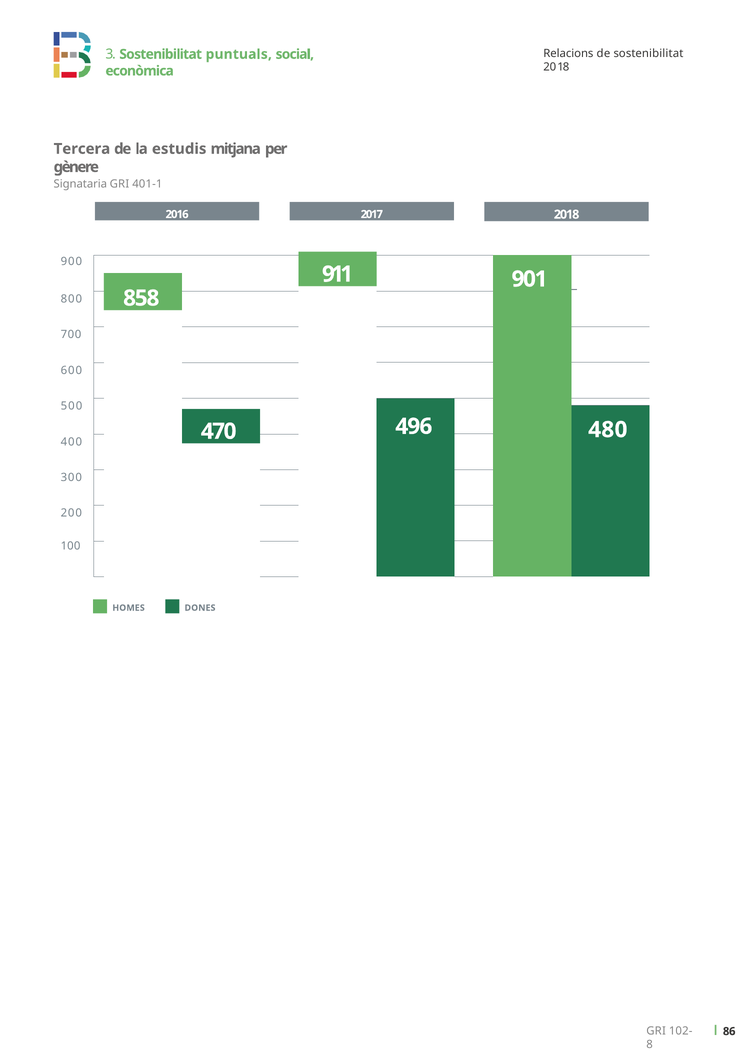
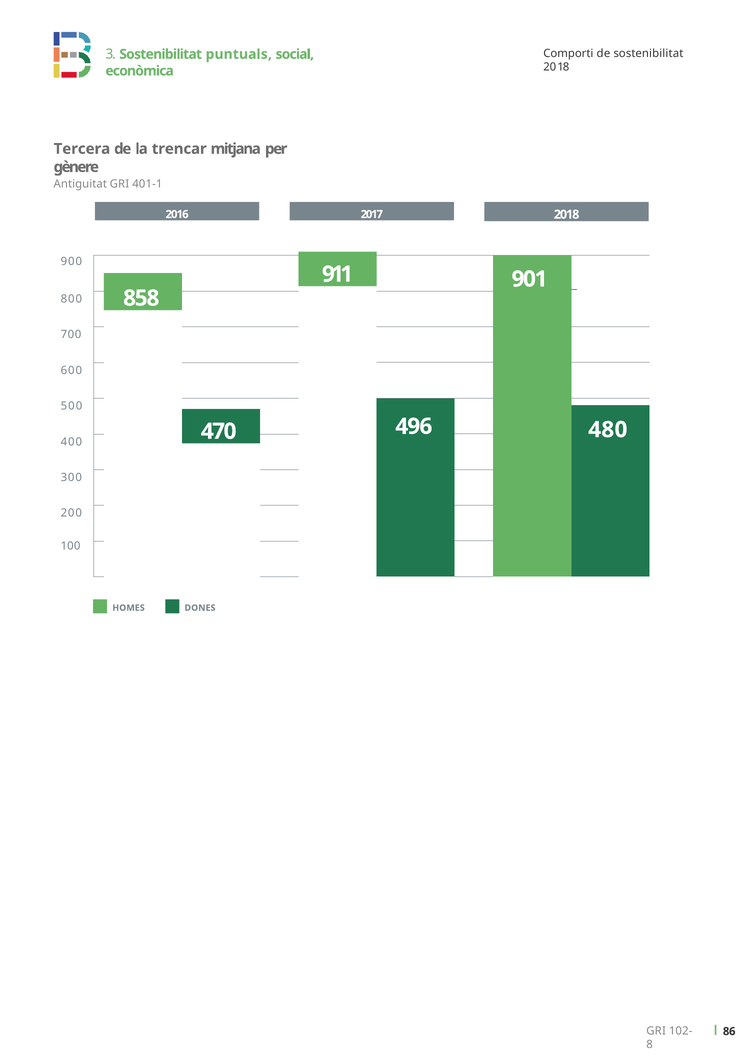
Relacions: Relacions -> Comporti
estudis: estudis -> trencar
Signataria: Signataria -> Antiguitat
